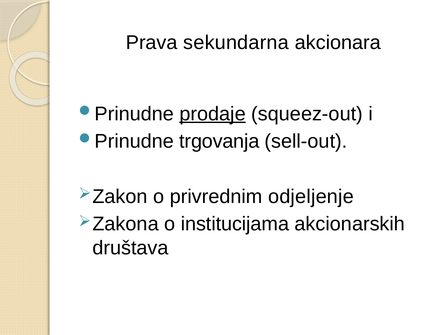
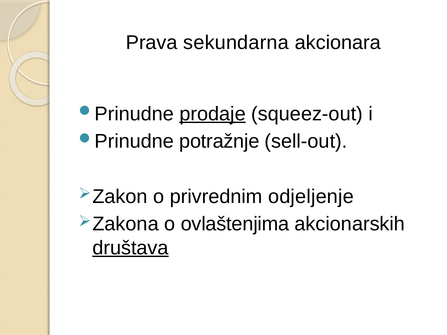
trgovanja: trgovanja -> potražnje
institucijama: institucijama -> ovlaštenjima
društava underline: none -> present
